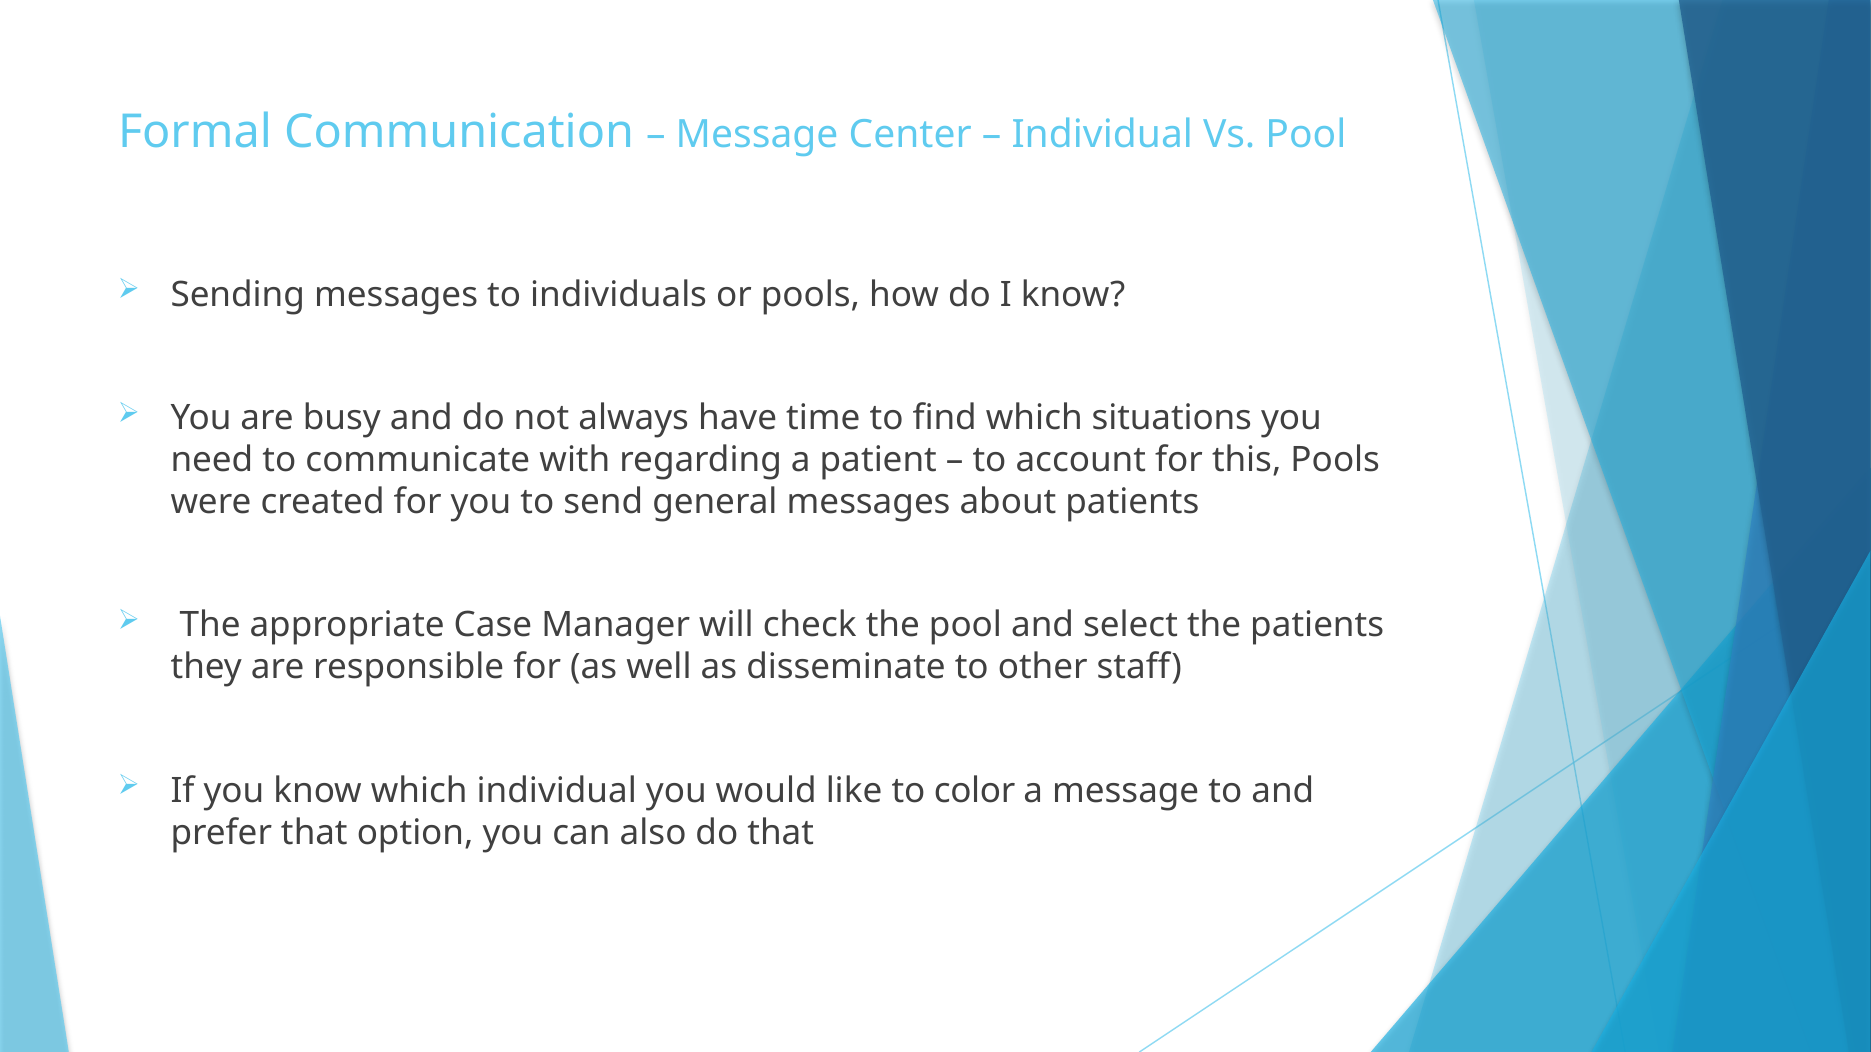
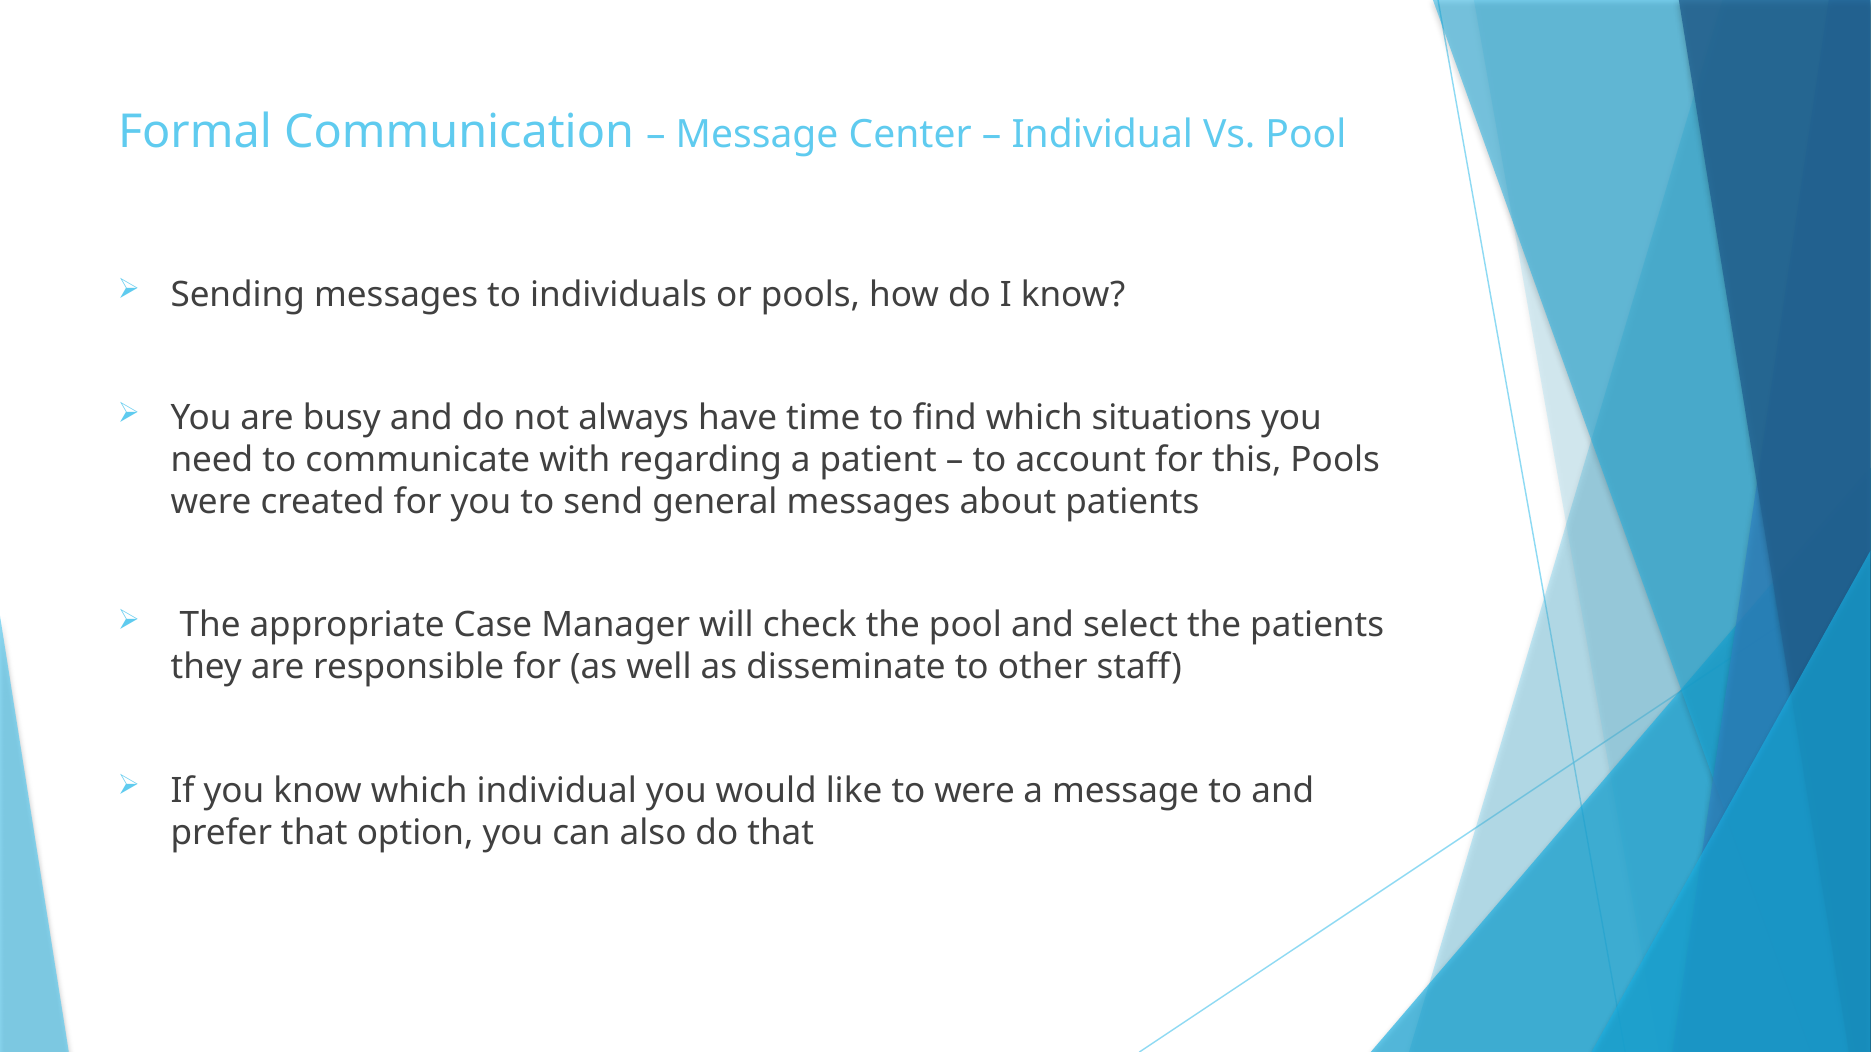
to color: color -> were
